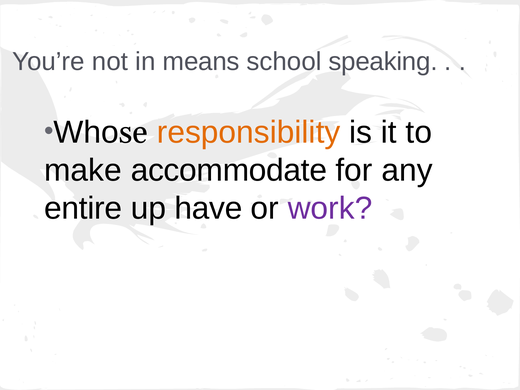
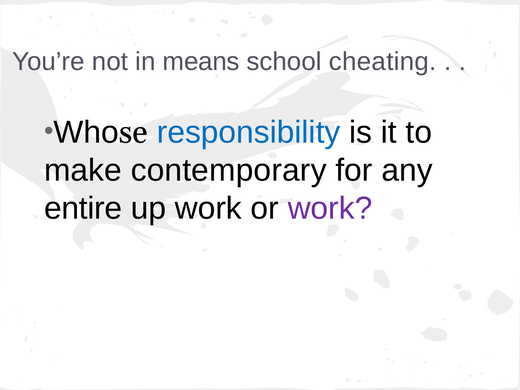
speaking: speaking -> cheating
responsibility colour: orange -> blue
accommodate: accommodate -> contemporary
up have: have -> work
